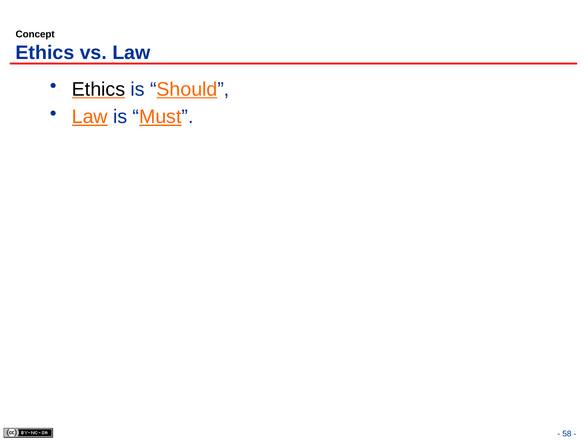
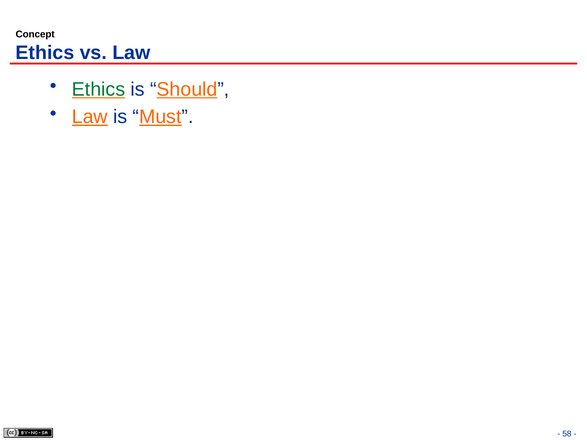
Ethics at (99, 89) colour: black -> green
